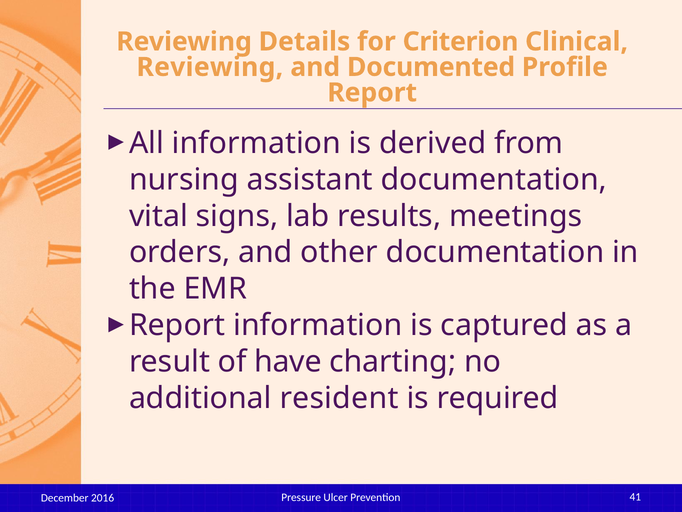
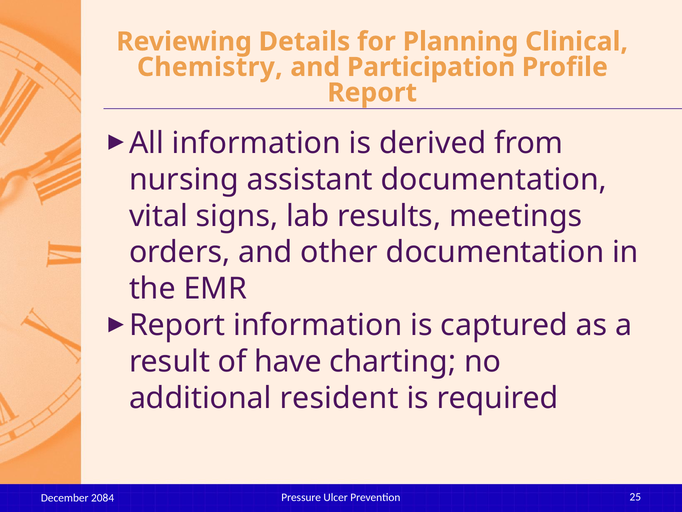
Criterion: Criterion -> Planning
Reviewing at (210, 67): Reviewing -> Chemistry
Documented: Documented -> Participation
41: 41 -> 25
2016: 2016 -> 2084
